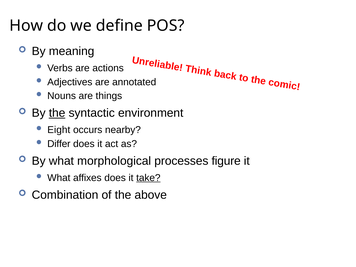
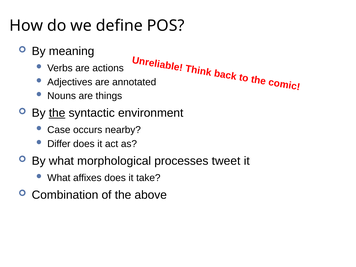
Eight: Eight -> Case
figure: figure -> tweet
take underline: present -> none
